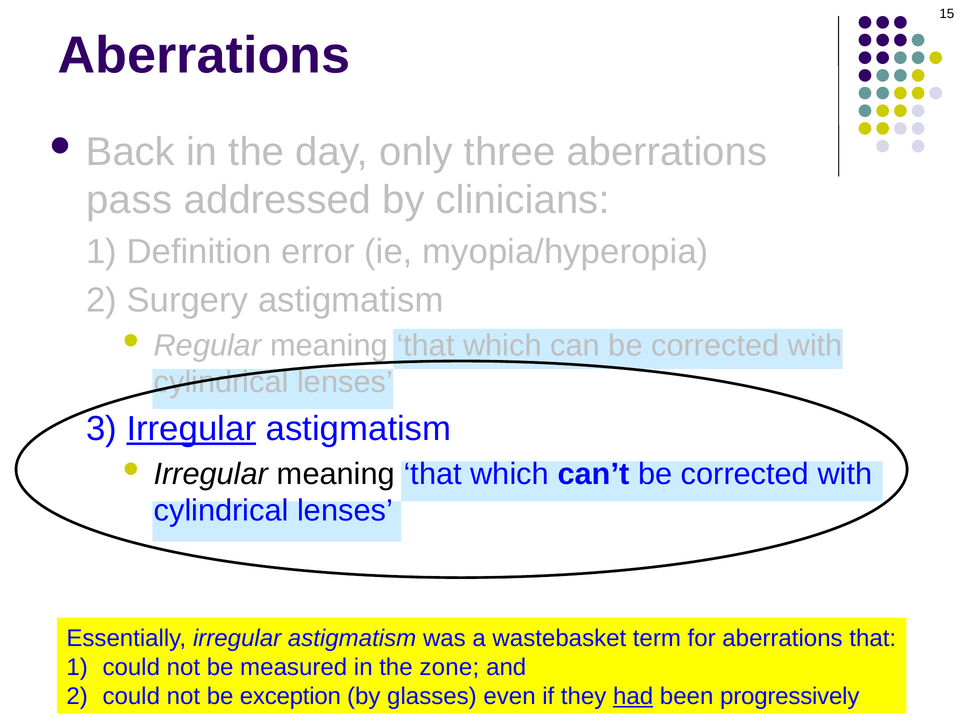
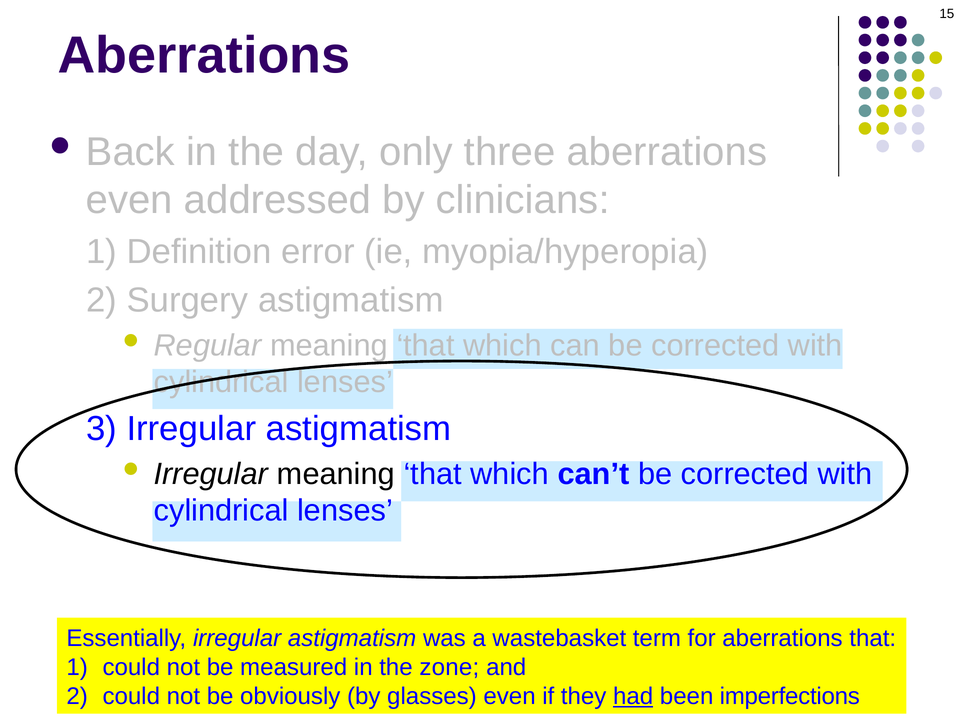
pass at (129, 200): pass -> even
Irregular at (191, 429) underline: present -> none
exception: exception -> obviously
progressively: progressively -> imperfections
